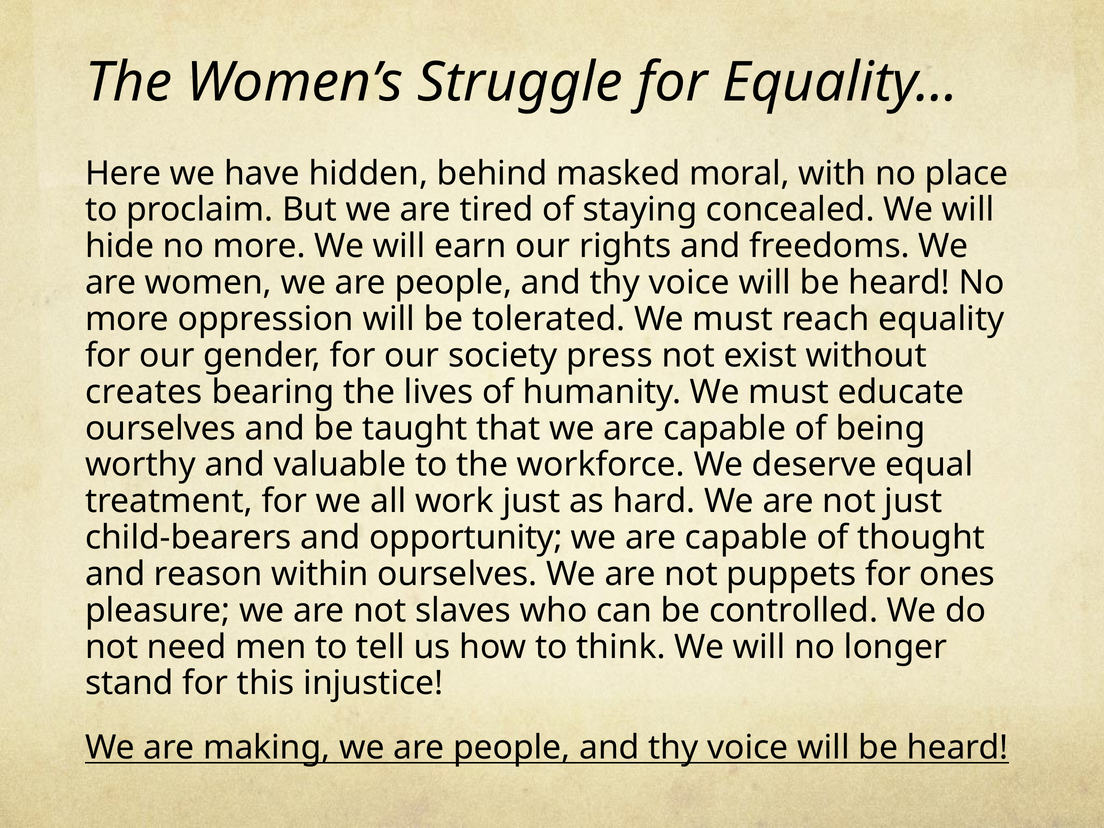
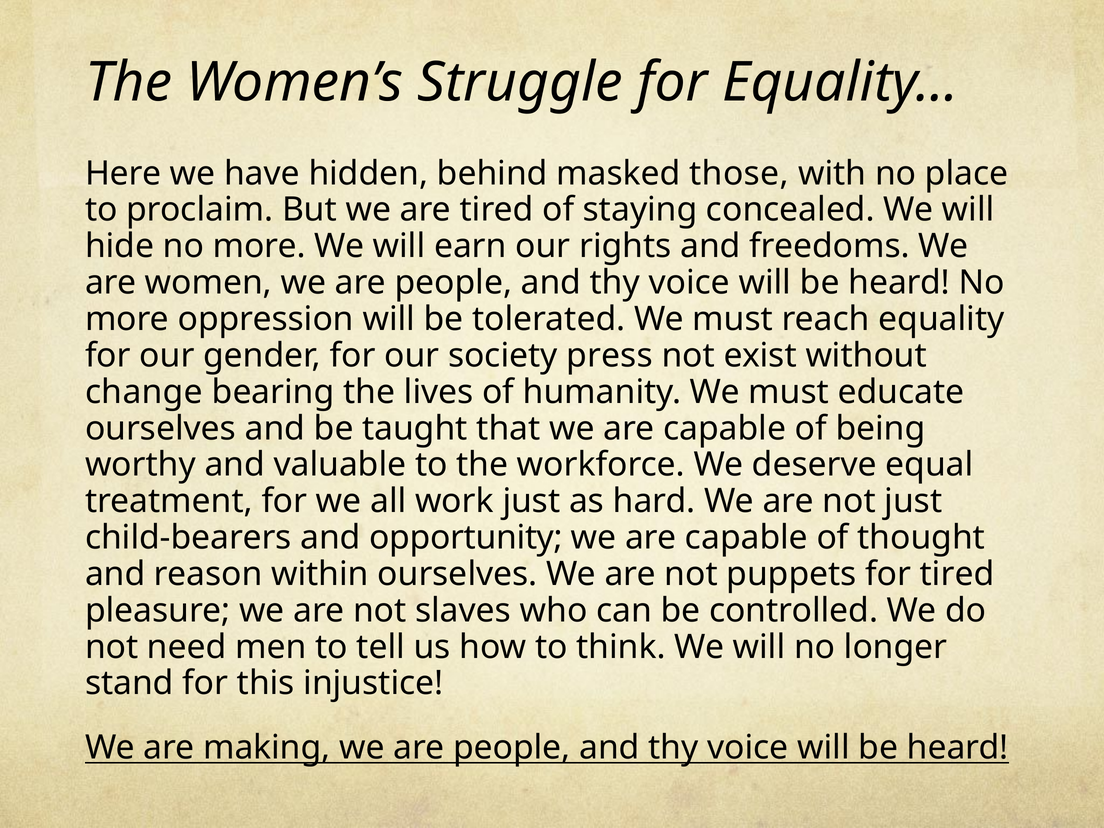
moral: moral -> those
creates: creates -> change
for ones: ones -> tired
